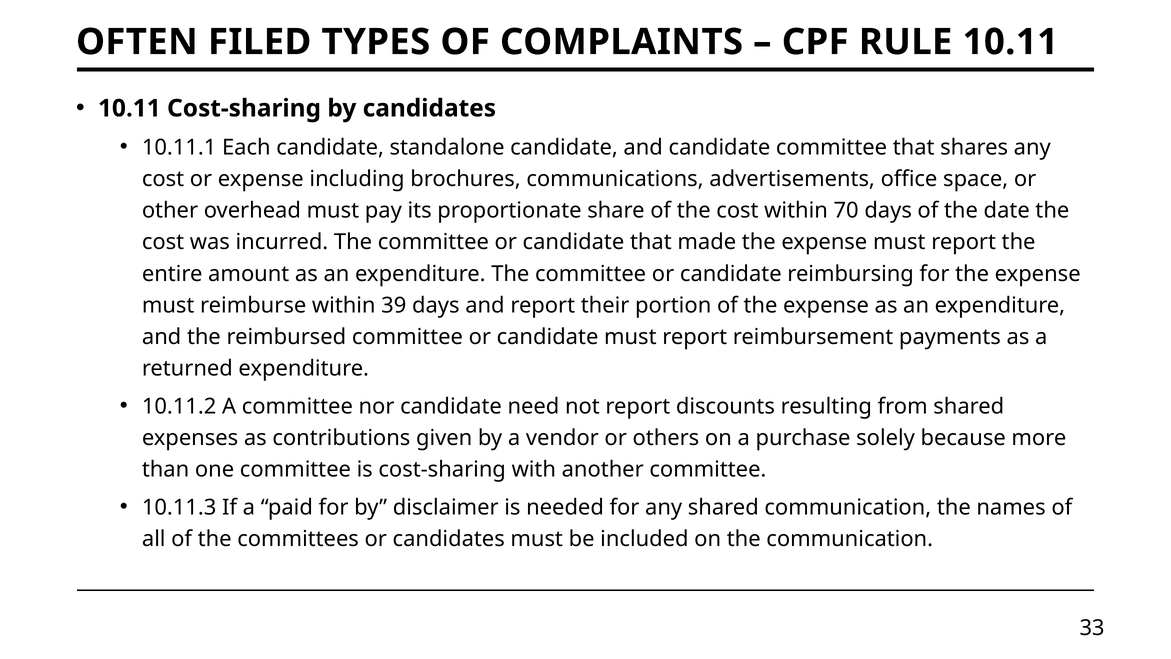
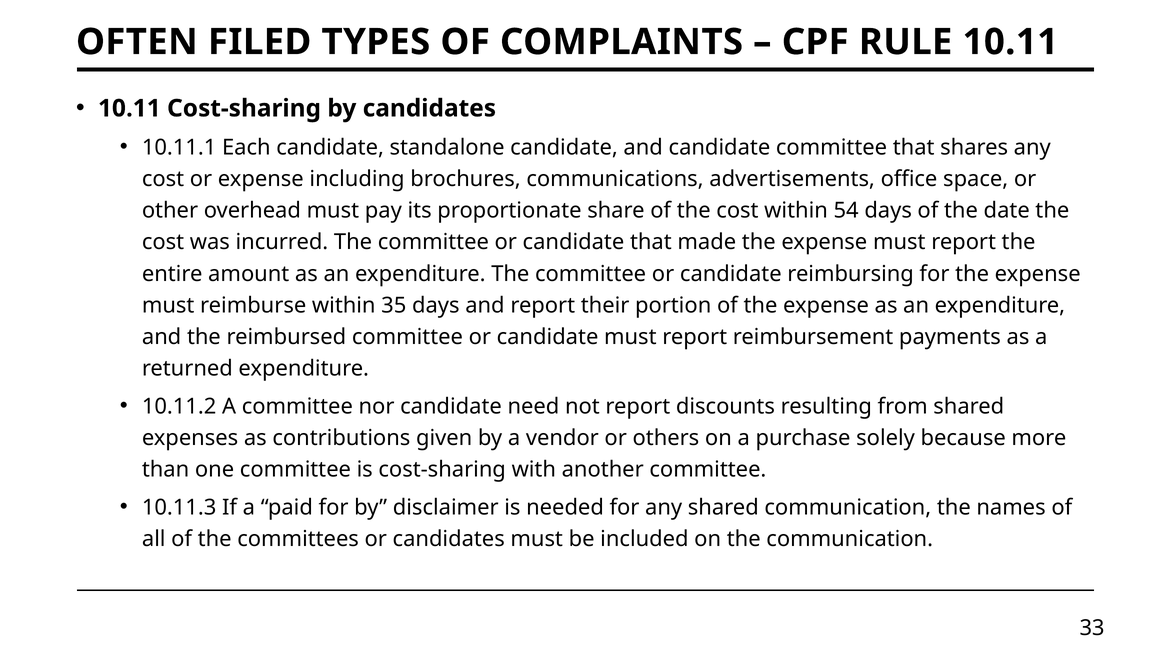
70: 70 -> 54
39: 39 -> 35
